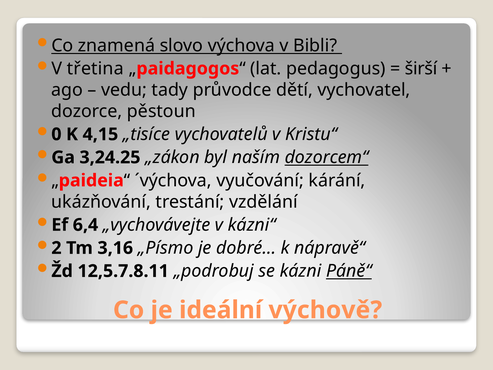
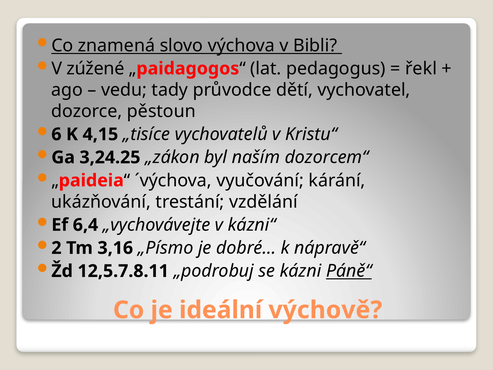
třetina: třetina -> zúžené
širší: širší -> řekl
0: 0 -> 6
dozorcem“ underline: present -> none
